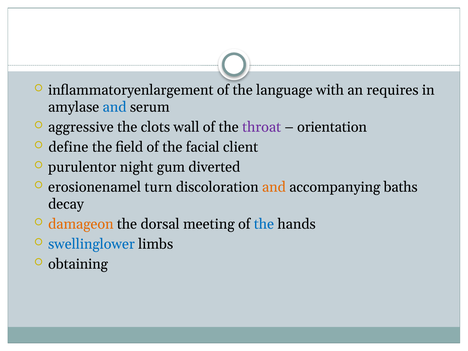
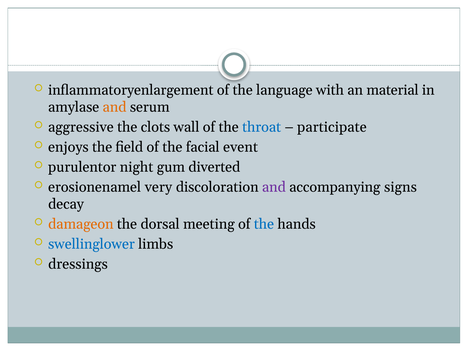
requires: requires -> material
and at (115, 107) colour: blue -> orange
throat colour: purple -> blue
orientation: orientation -> participate
define: define -> enjoys
client: client -> event
turn: turn -> very
and at (274, 187) colour: orange -> purple
baths: baths -> signs
obtaining: obtaining -> dressings
